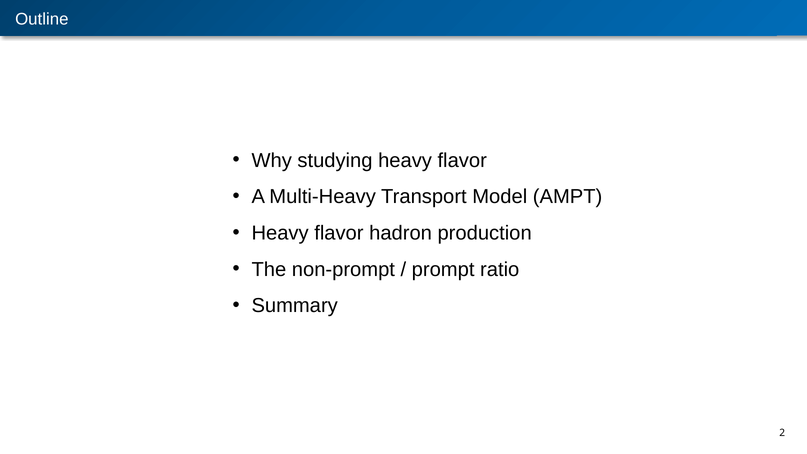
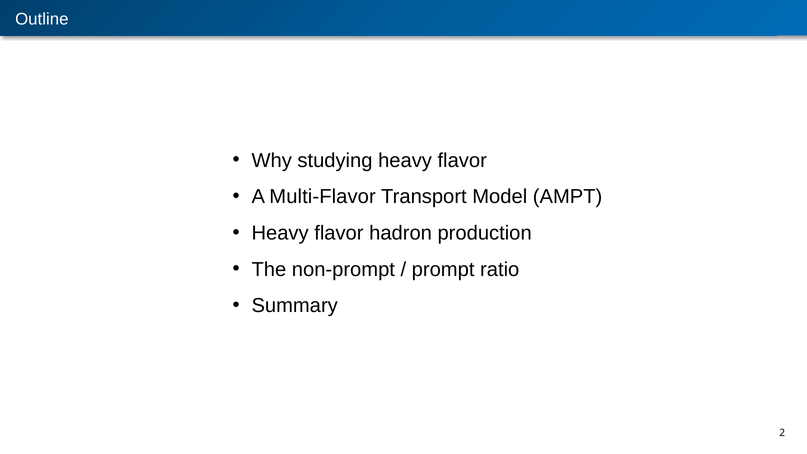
Multi-Heavy: Multi-Heavy -> Multi-Flavor
